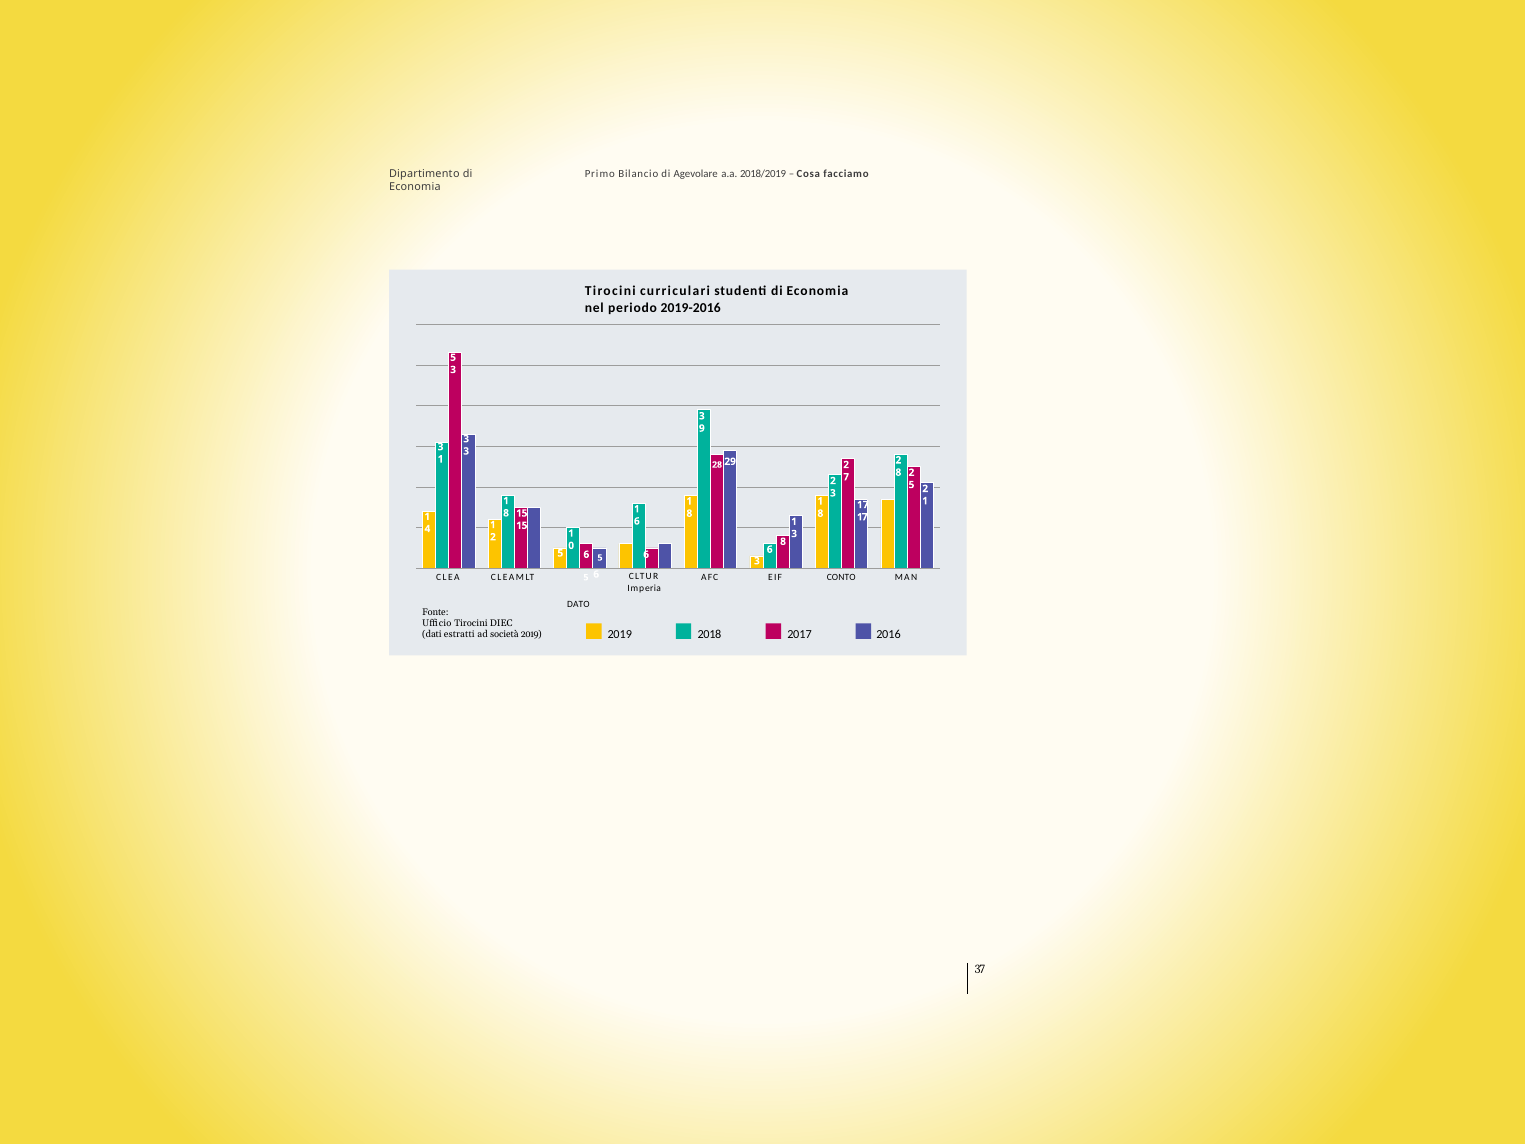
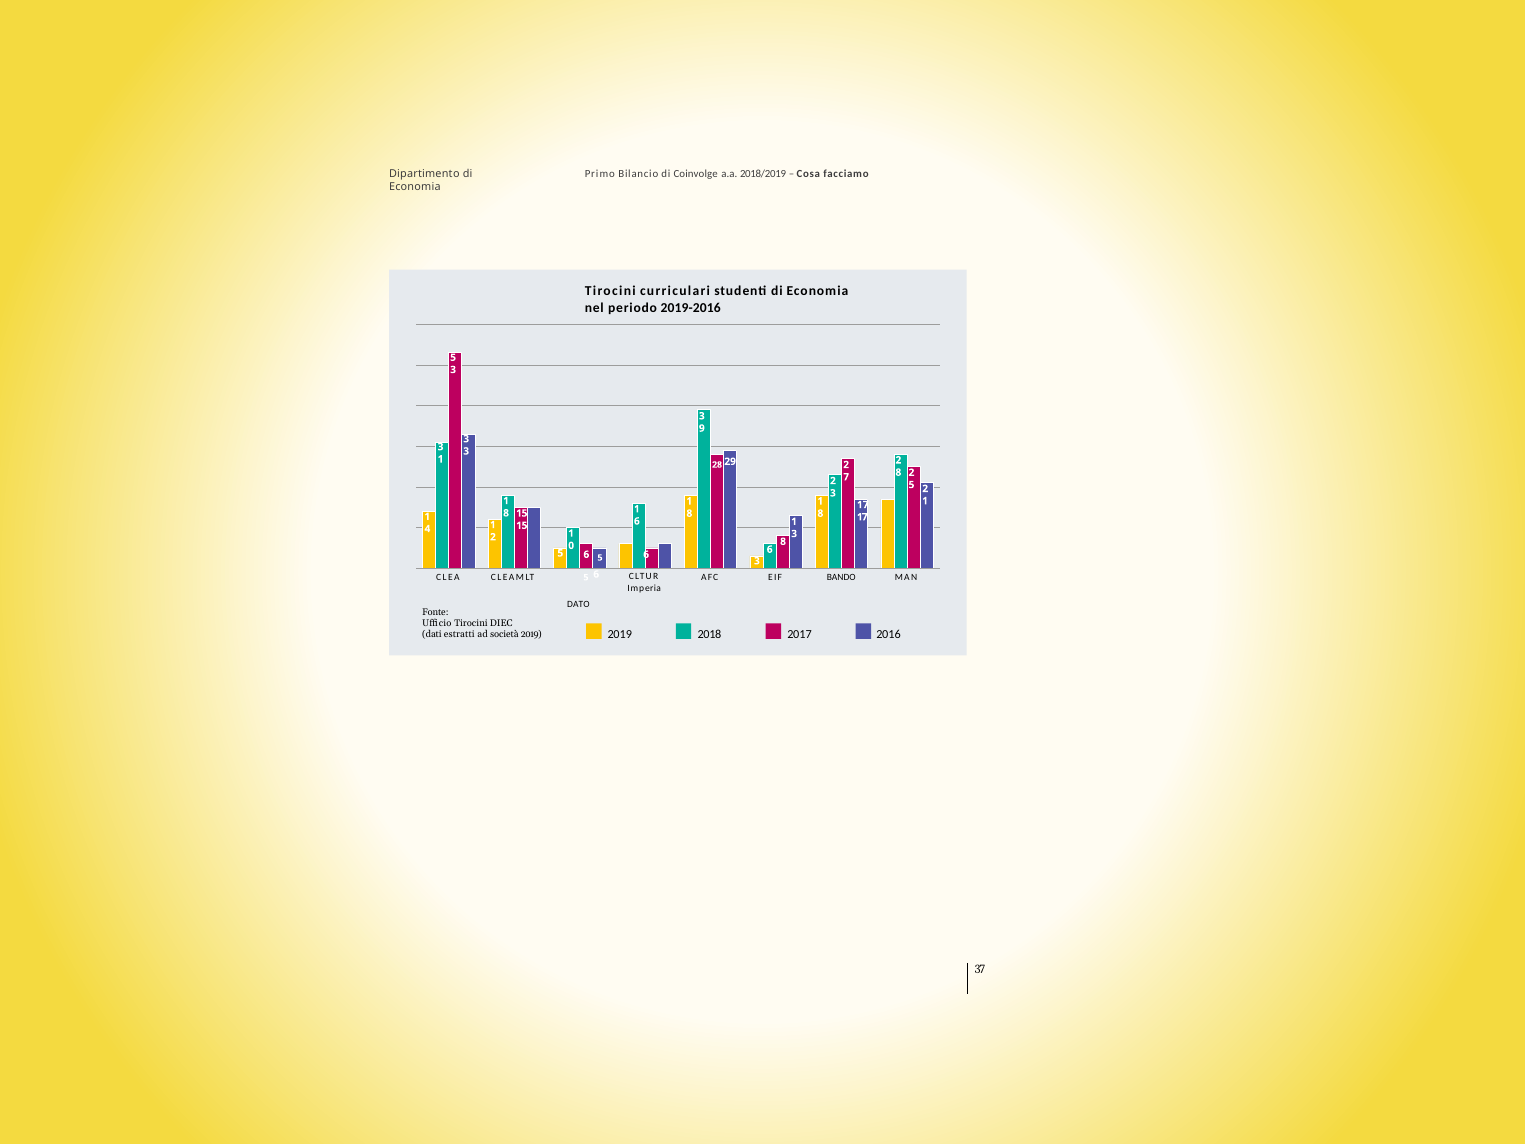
Agevolare: Agevolare -> Coinvolge
CONTO: CONTO -> BANDO
